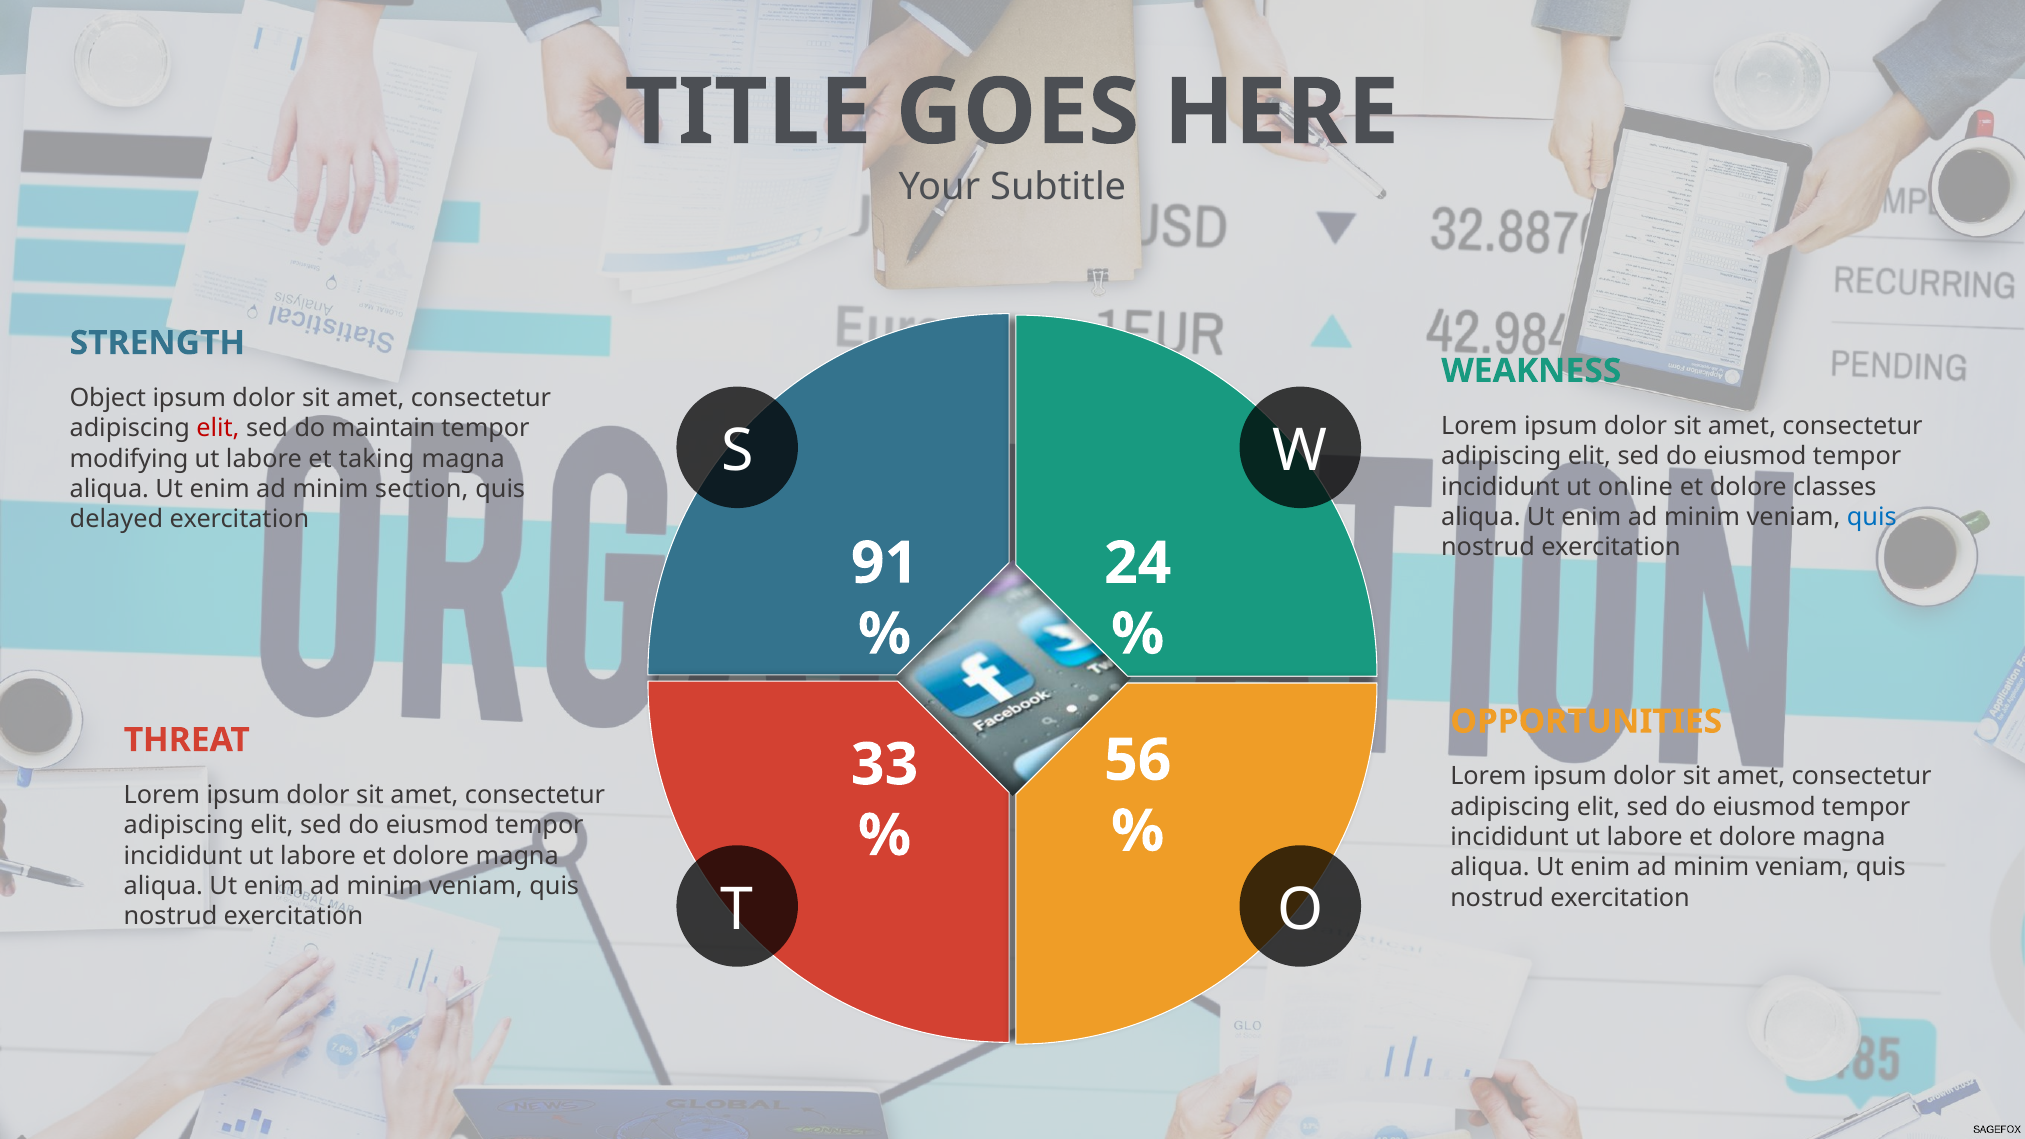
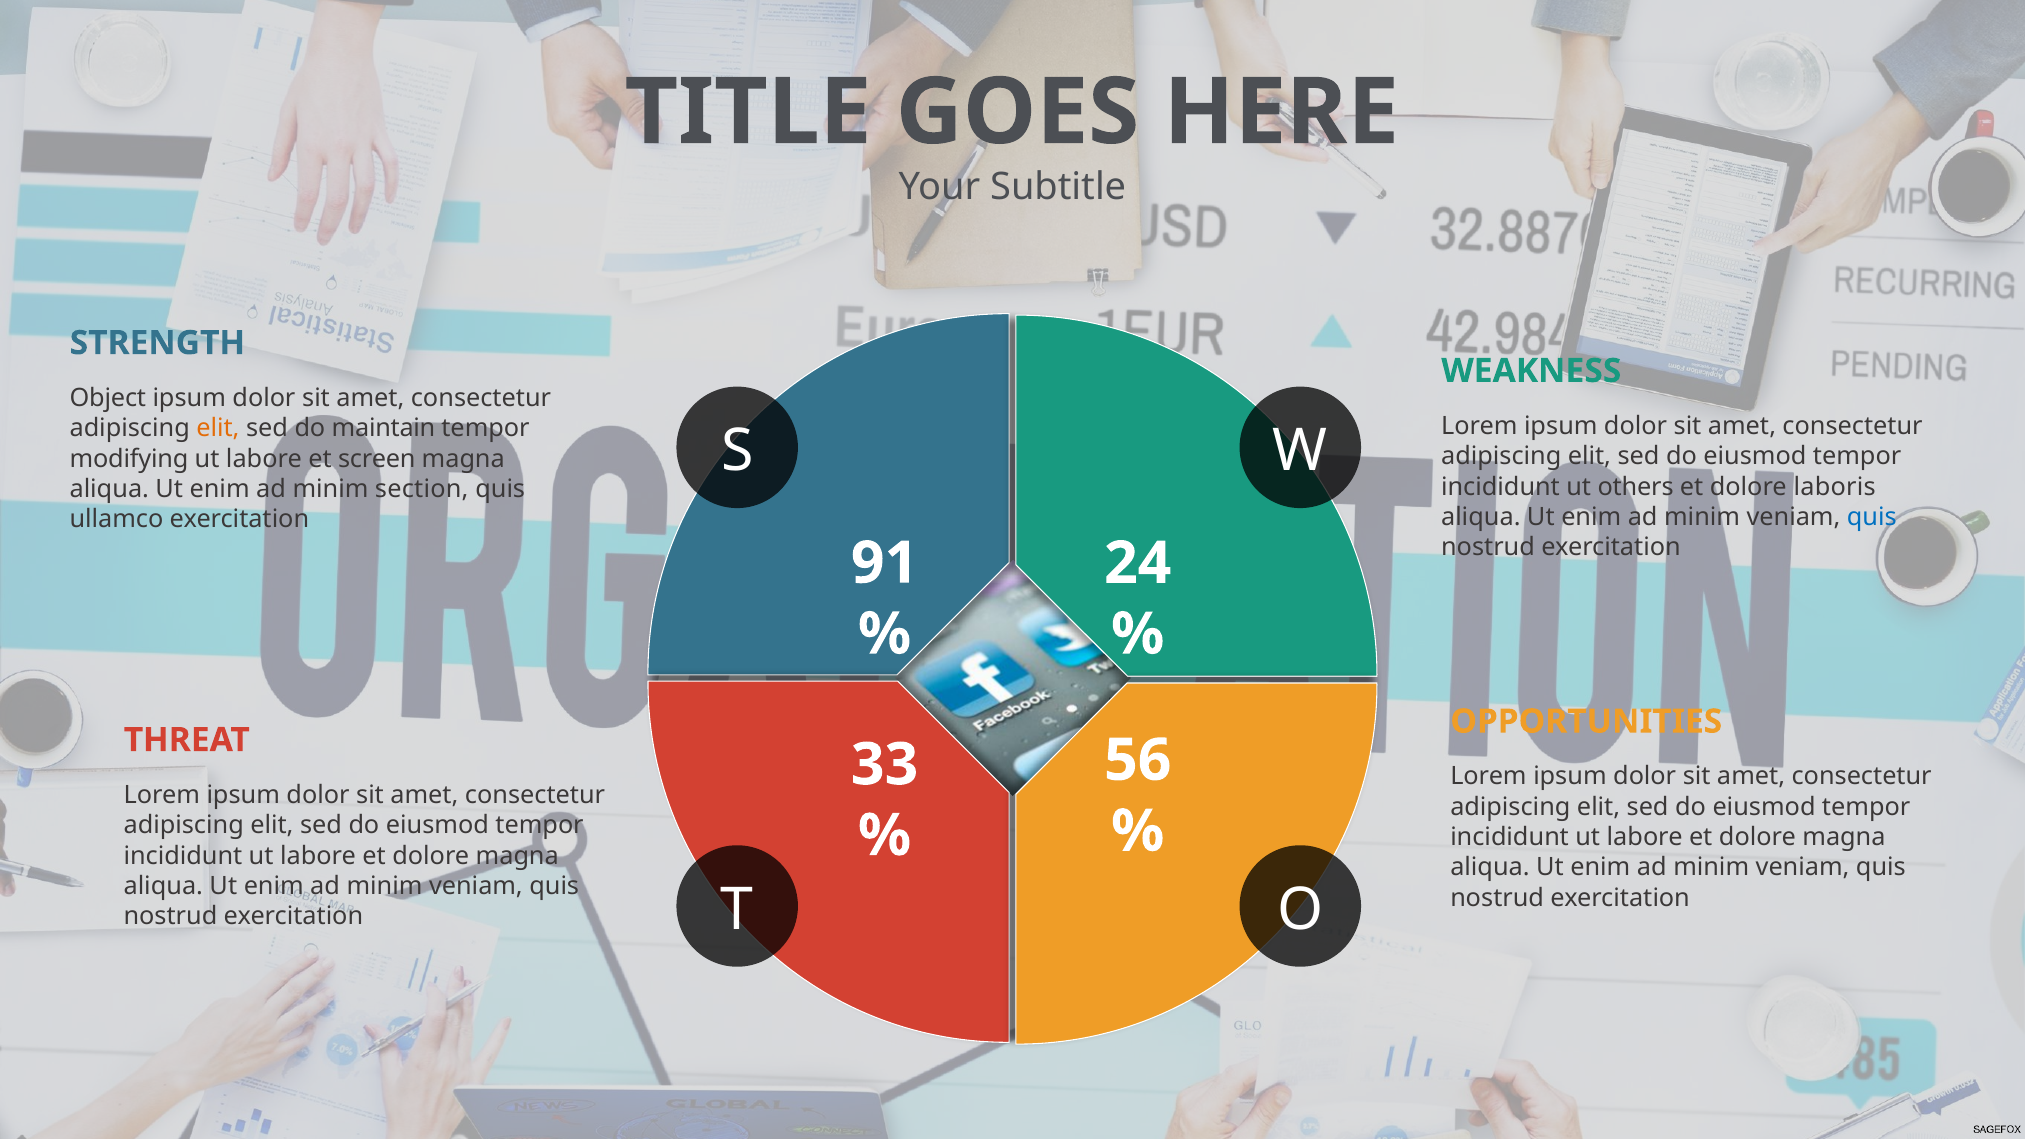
elit at (218, 428) colour: red -> orange
taking: taking -> screen
online: online -> others
classes: classes -> laboris
delayed: delayed -> ullamco
